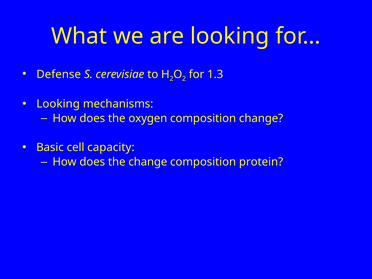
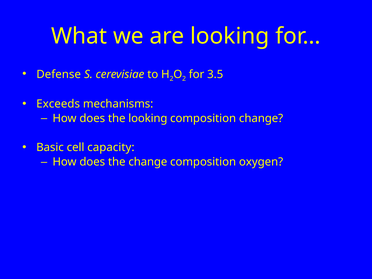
1.3: 1.3 -> 3.5
Looking at (58, 104): Looking -> Exceeds
the oxygen: oxygen -> looking
protein: protein -> oxygen
